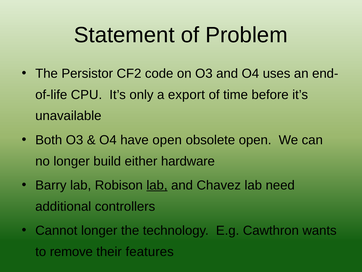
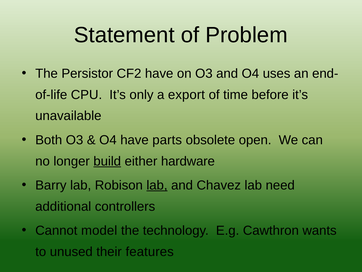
CF2 code: code -> have
have open: open -> parts
build underline: none -> present
Cannot longer: longer -> model
remove: remove -> unused
